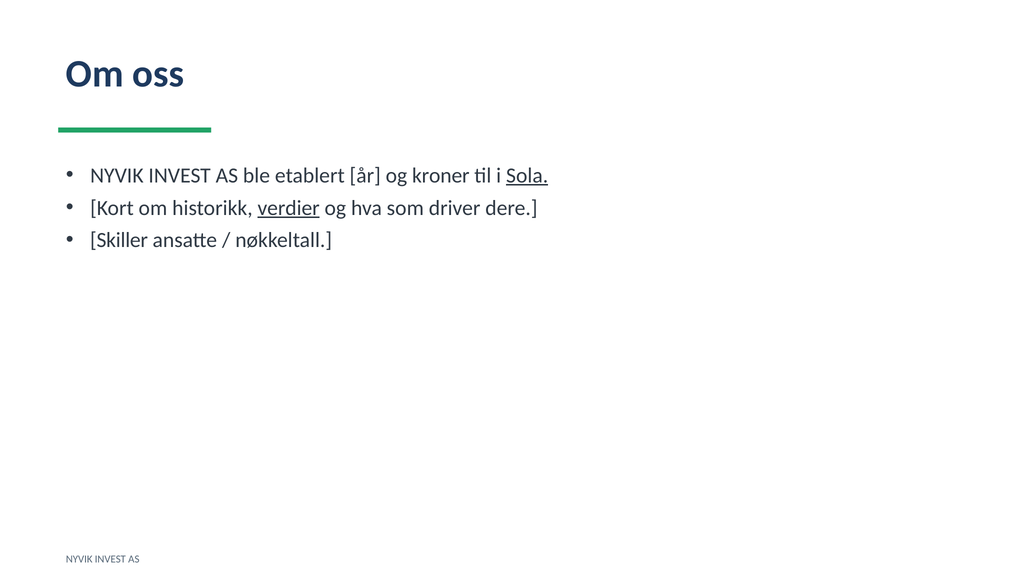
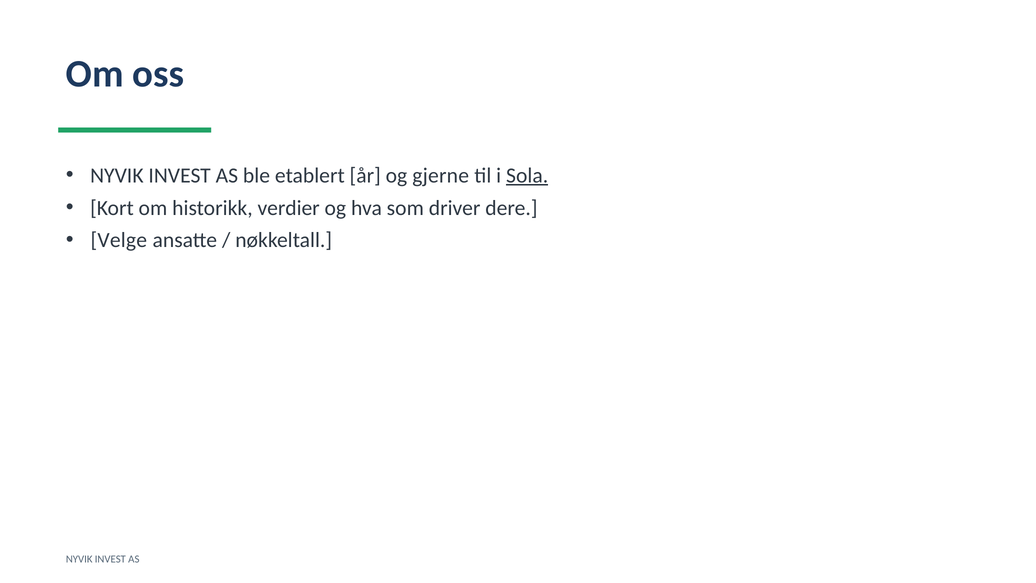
kroner: kroner -> gjerne
verdier underline: present -> none
Skiller: Skiller -> Velge
